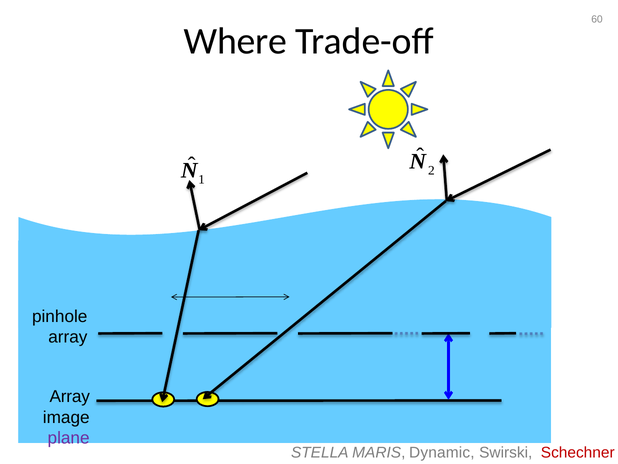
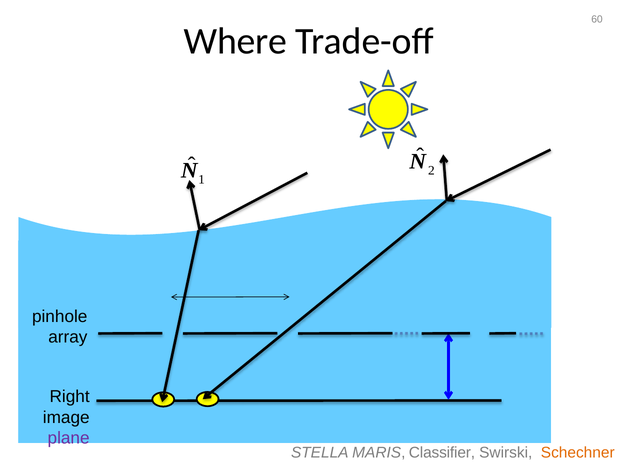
Array at (70, 396): Array -> Right
Dynamic: Dynamic -> Classifier
Schechner colour: red -> orange
